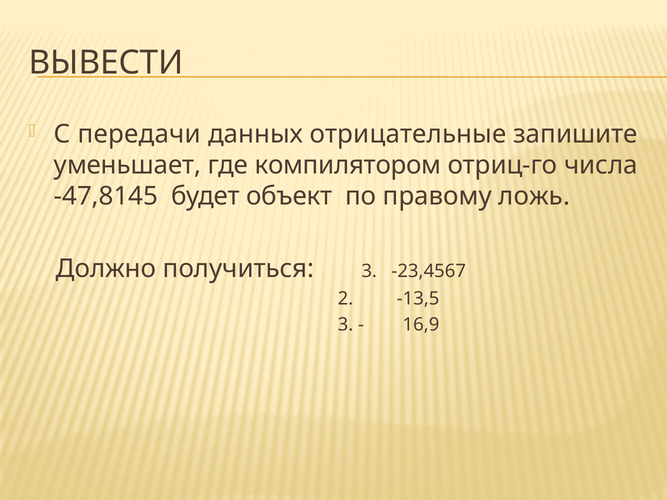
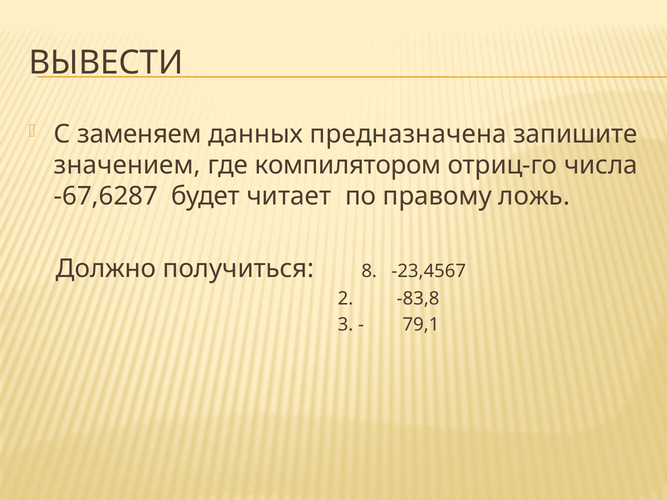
передачи: передачи -> заменяем
отрицательные: отрицательные -> предназначена
уменьшает: уменьшает -> значением
-47,8145: -47,8145 -> -67,6287
объект: объект -> читает
получиться 3: 3 -> 8
-13,5: -13,5 -> -83,8
16,9: 16,9 -> 79,1
